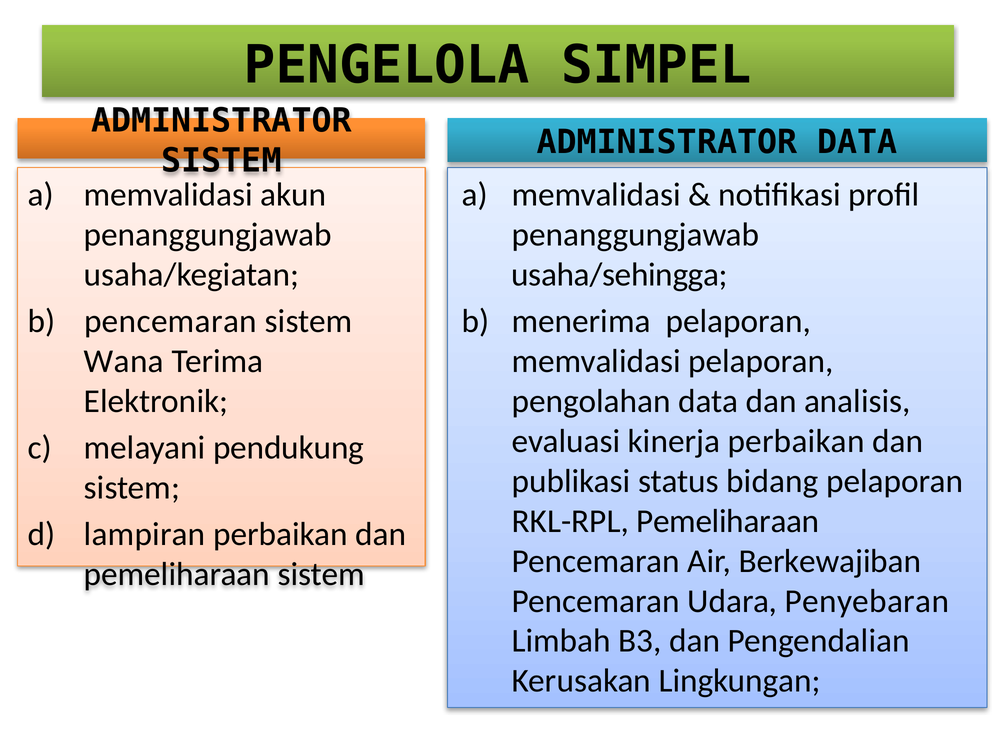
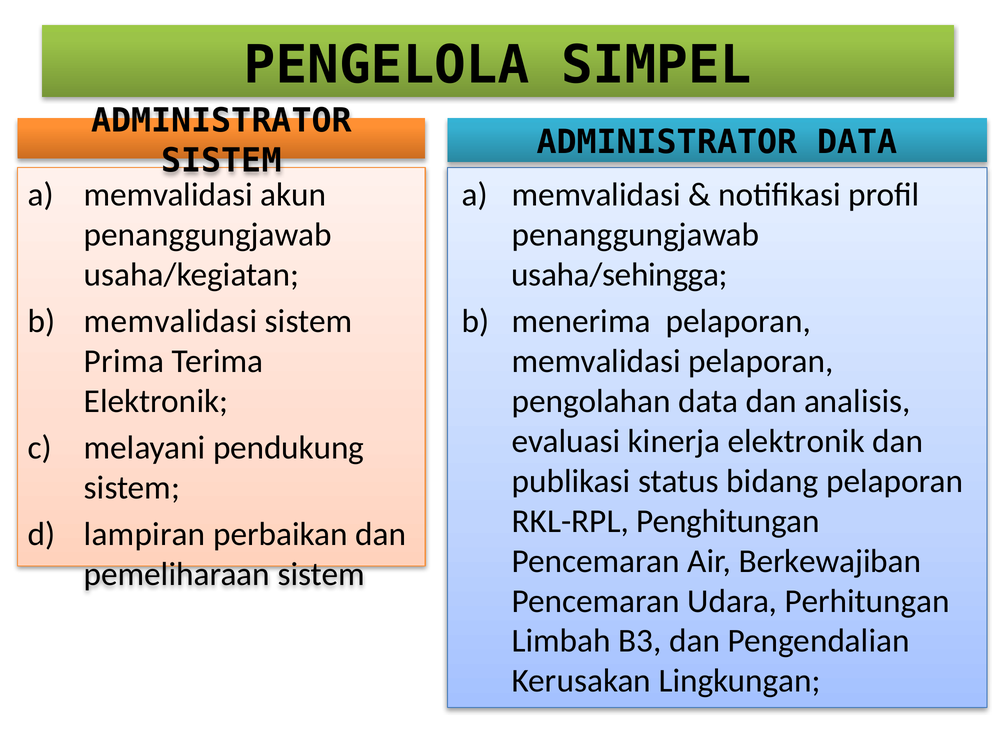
pencemaran at (171, 322): pencemaran -> memvalidasi
Wana: Wana -> Prima
kinerja perbaikan: perbaikan -> elektronik
RKL-RPL Pemeliharaan: Pemeliharaan -> Penghitungan
Penyebaran: Penyebaran -> Perhitungan
